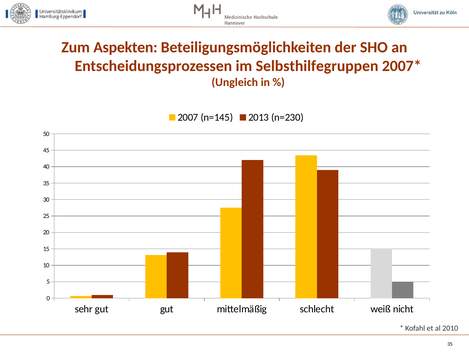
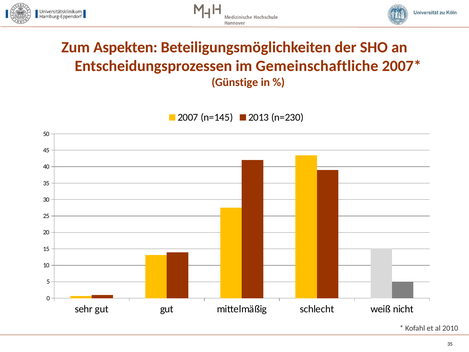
Selbsthilfegruppen: Selbsthilfegruppen -> Gemeinschaftliche
Ungleich: Ungleich -> Günstige
